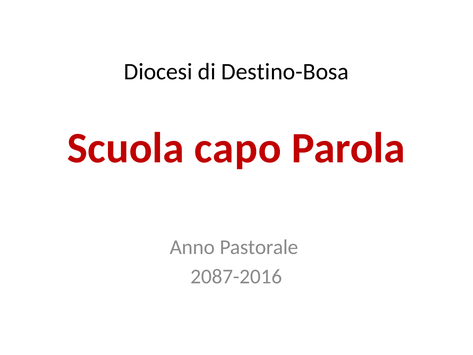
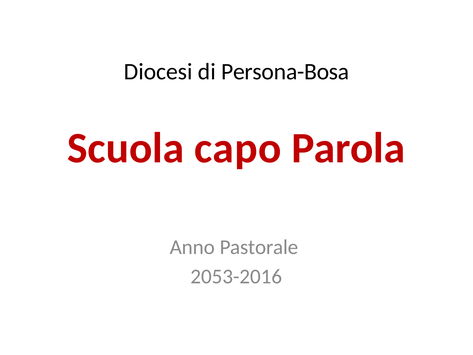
Destino-Bosa: Destino-Bosa -> Persona-Bosa
2087-2016: 2087-2016 -> 2053-2016
